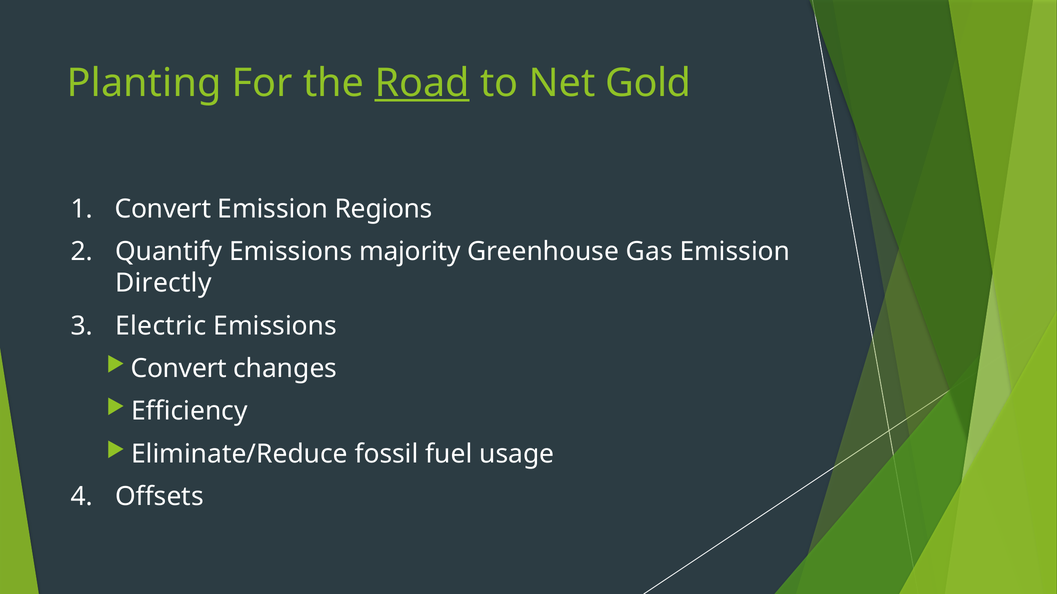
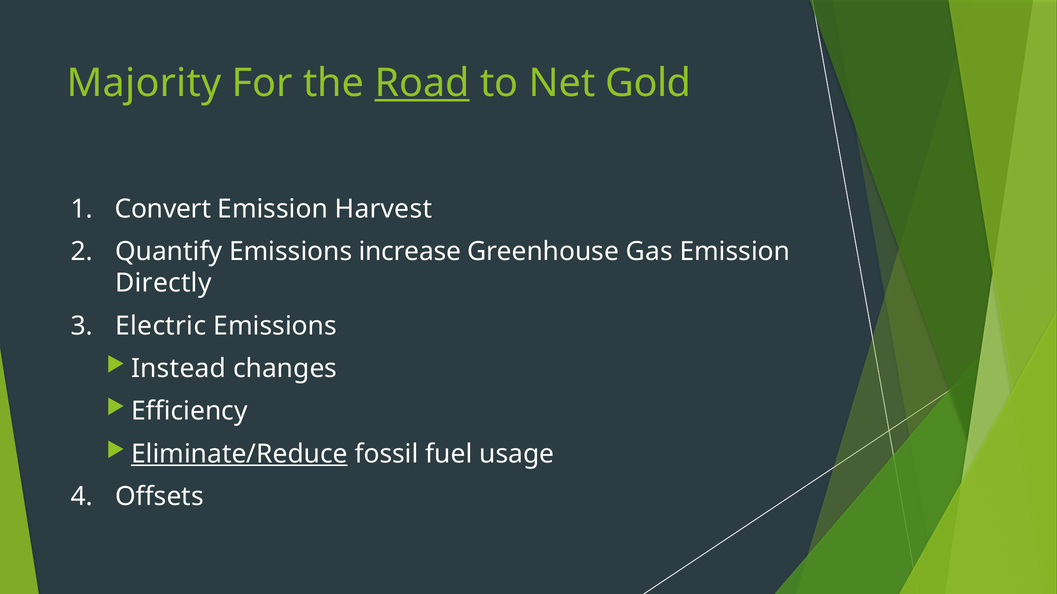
Planting: Planting -> Majority
Regions: Regions -> Harvest
majority: majority -> increase
Convert at (179, 369): Convert -> Instead
Eliminate/Reduce underline: none -> present
